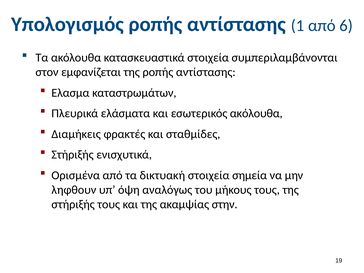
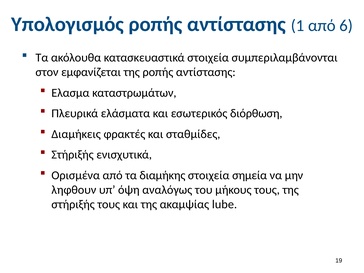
εσωτερικός ακόλουθα: ακόλουθα -> διόρθωση
δικτυακή: δικτυακή -> διαμήκης
στην: στην -> lube
